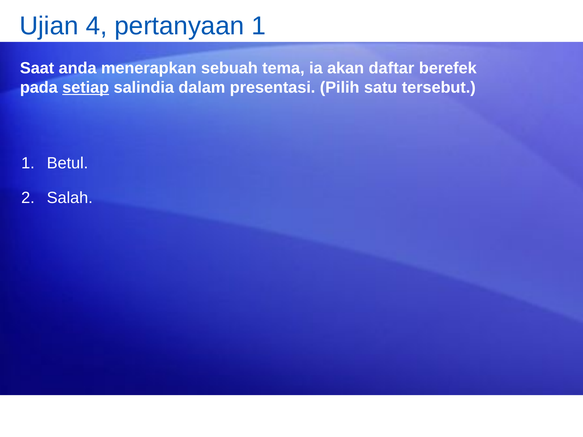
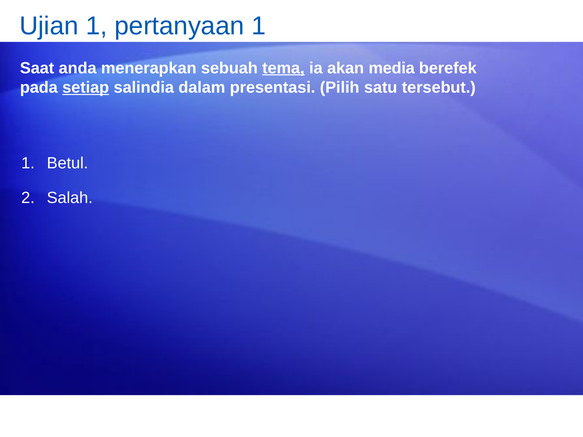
Ujian 4: 4 -> 1
tema underline: none -> present
daftar: daftar -> media
